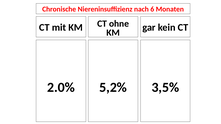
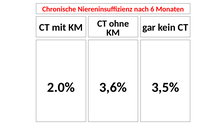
5,2%: 5,2% -> 3,6%
